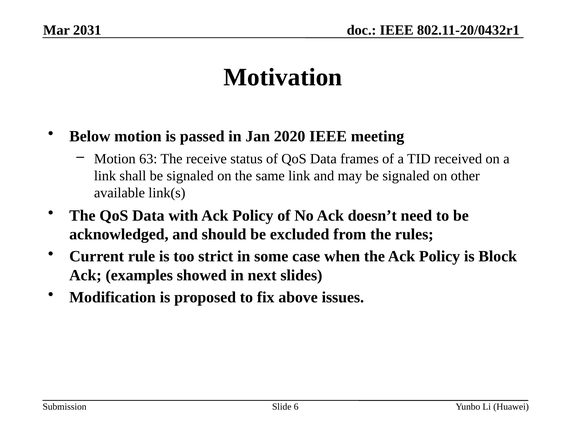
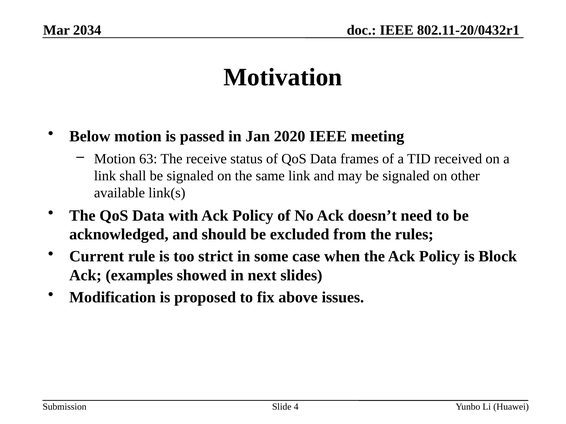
2031: 2031 -> 2034
6: 6 -> 4
